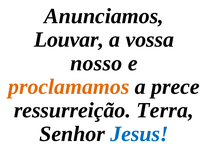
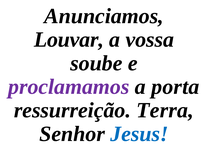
nosso: nosso -> soube
proclamamos colour: orange -> purple
prece: prece -> porta
